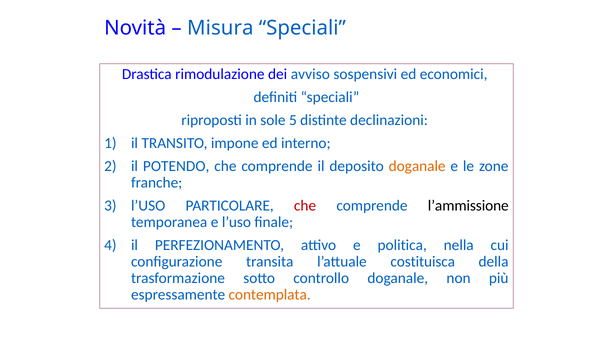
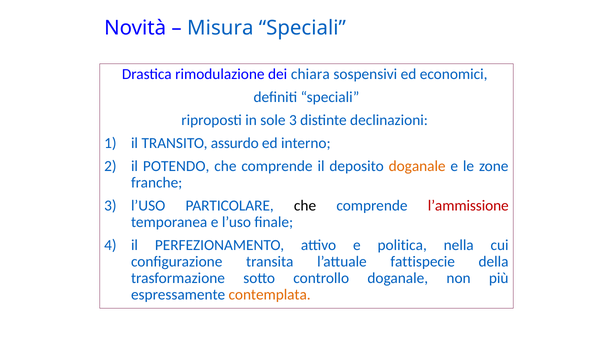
avviso: avviso -> chiara
sole 5: 5 -> 3
impone: impone -> assurdo
che at (305, 205) colour: red -> black
l’ammissione colour: black -> red
costituisca: costituisca -> fattispecie
